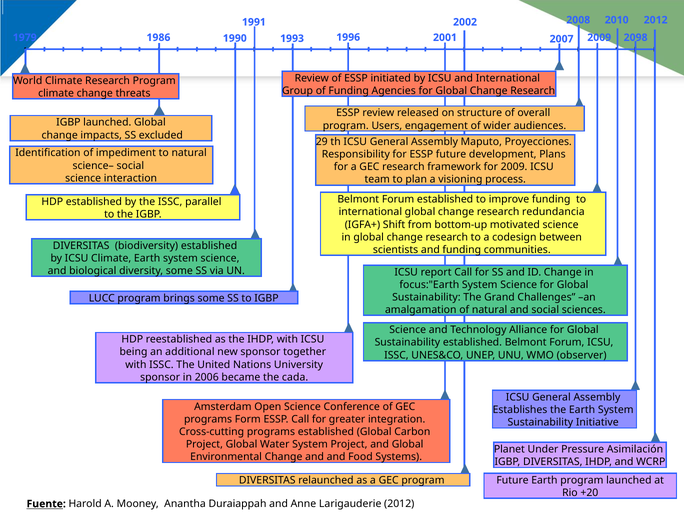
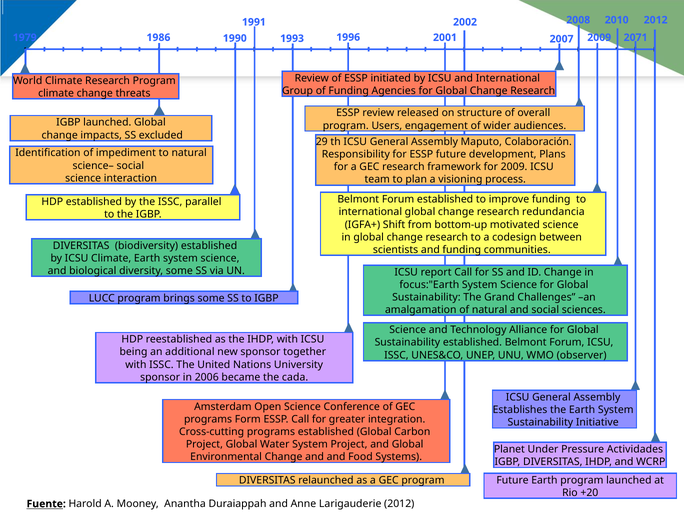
2098: 2098 -> 2071
Proyecciones: Proyecciones -> Colaboración
Asimilación: Asimilación -> Actividades
